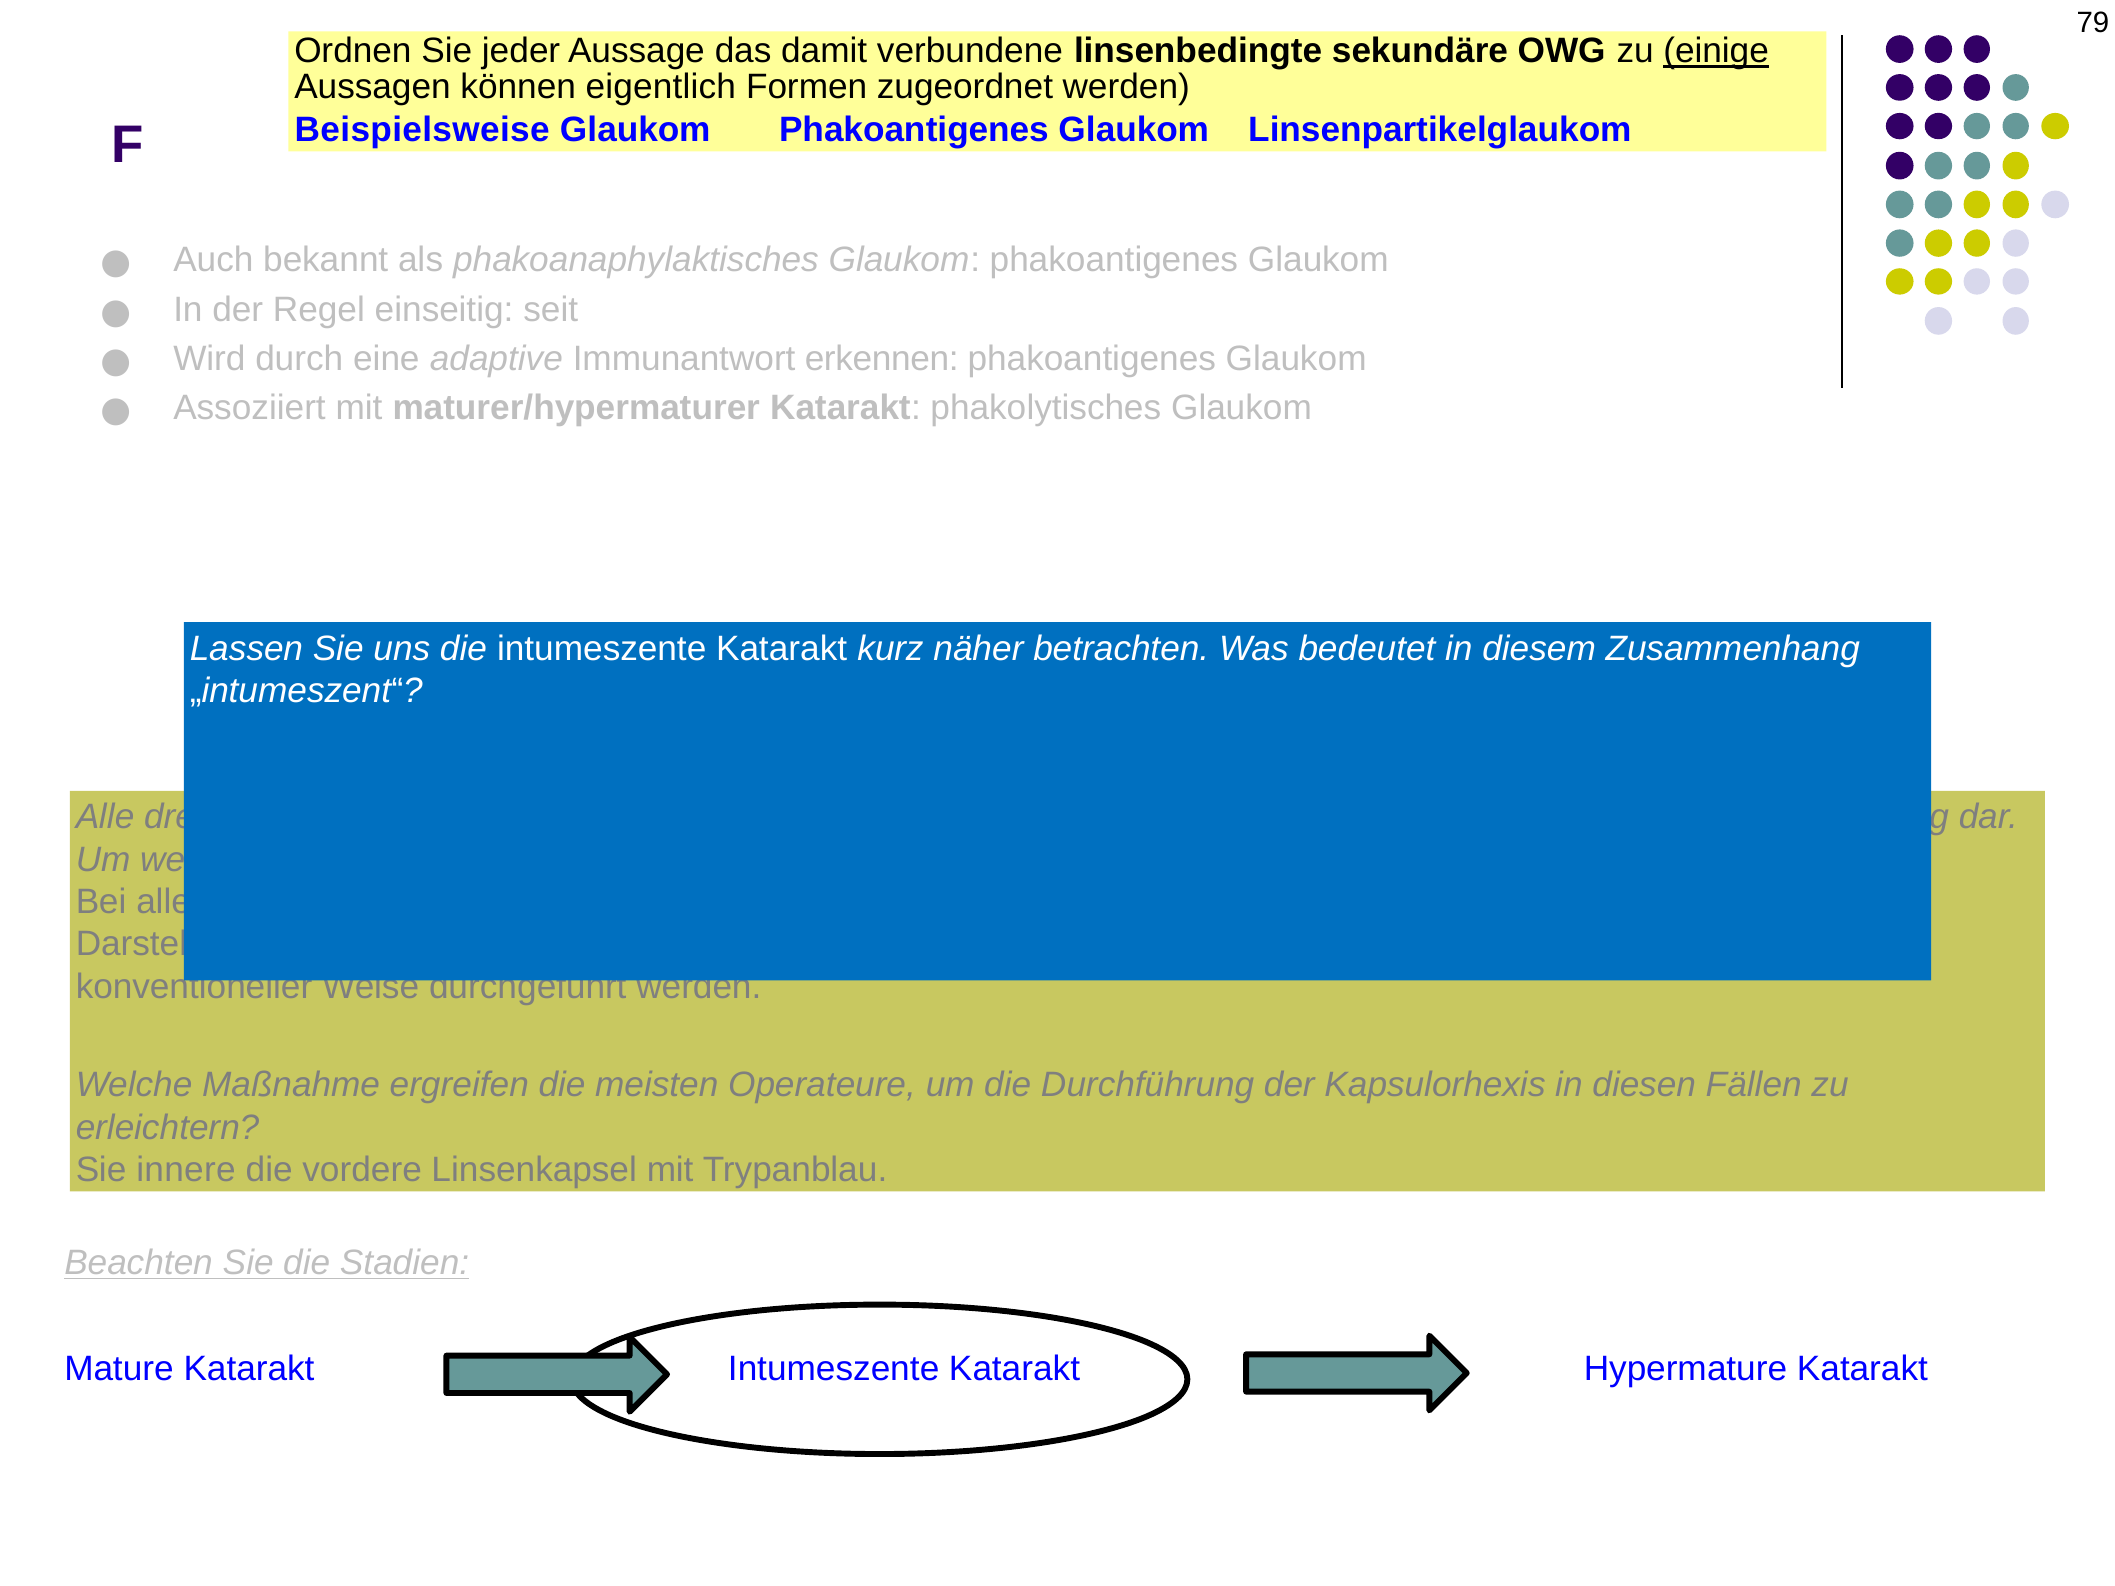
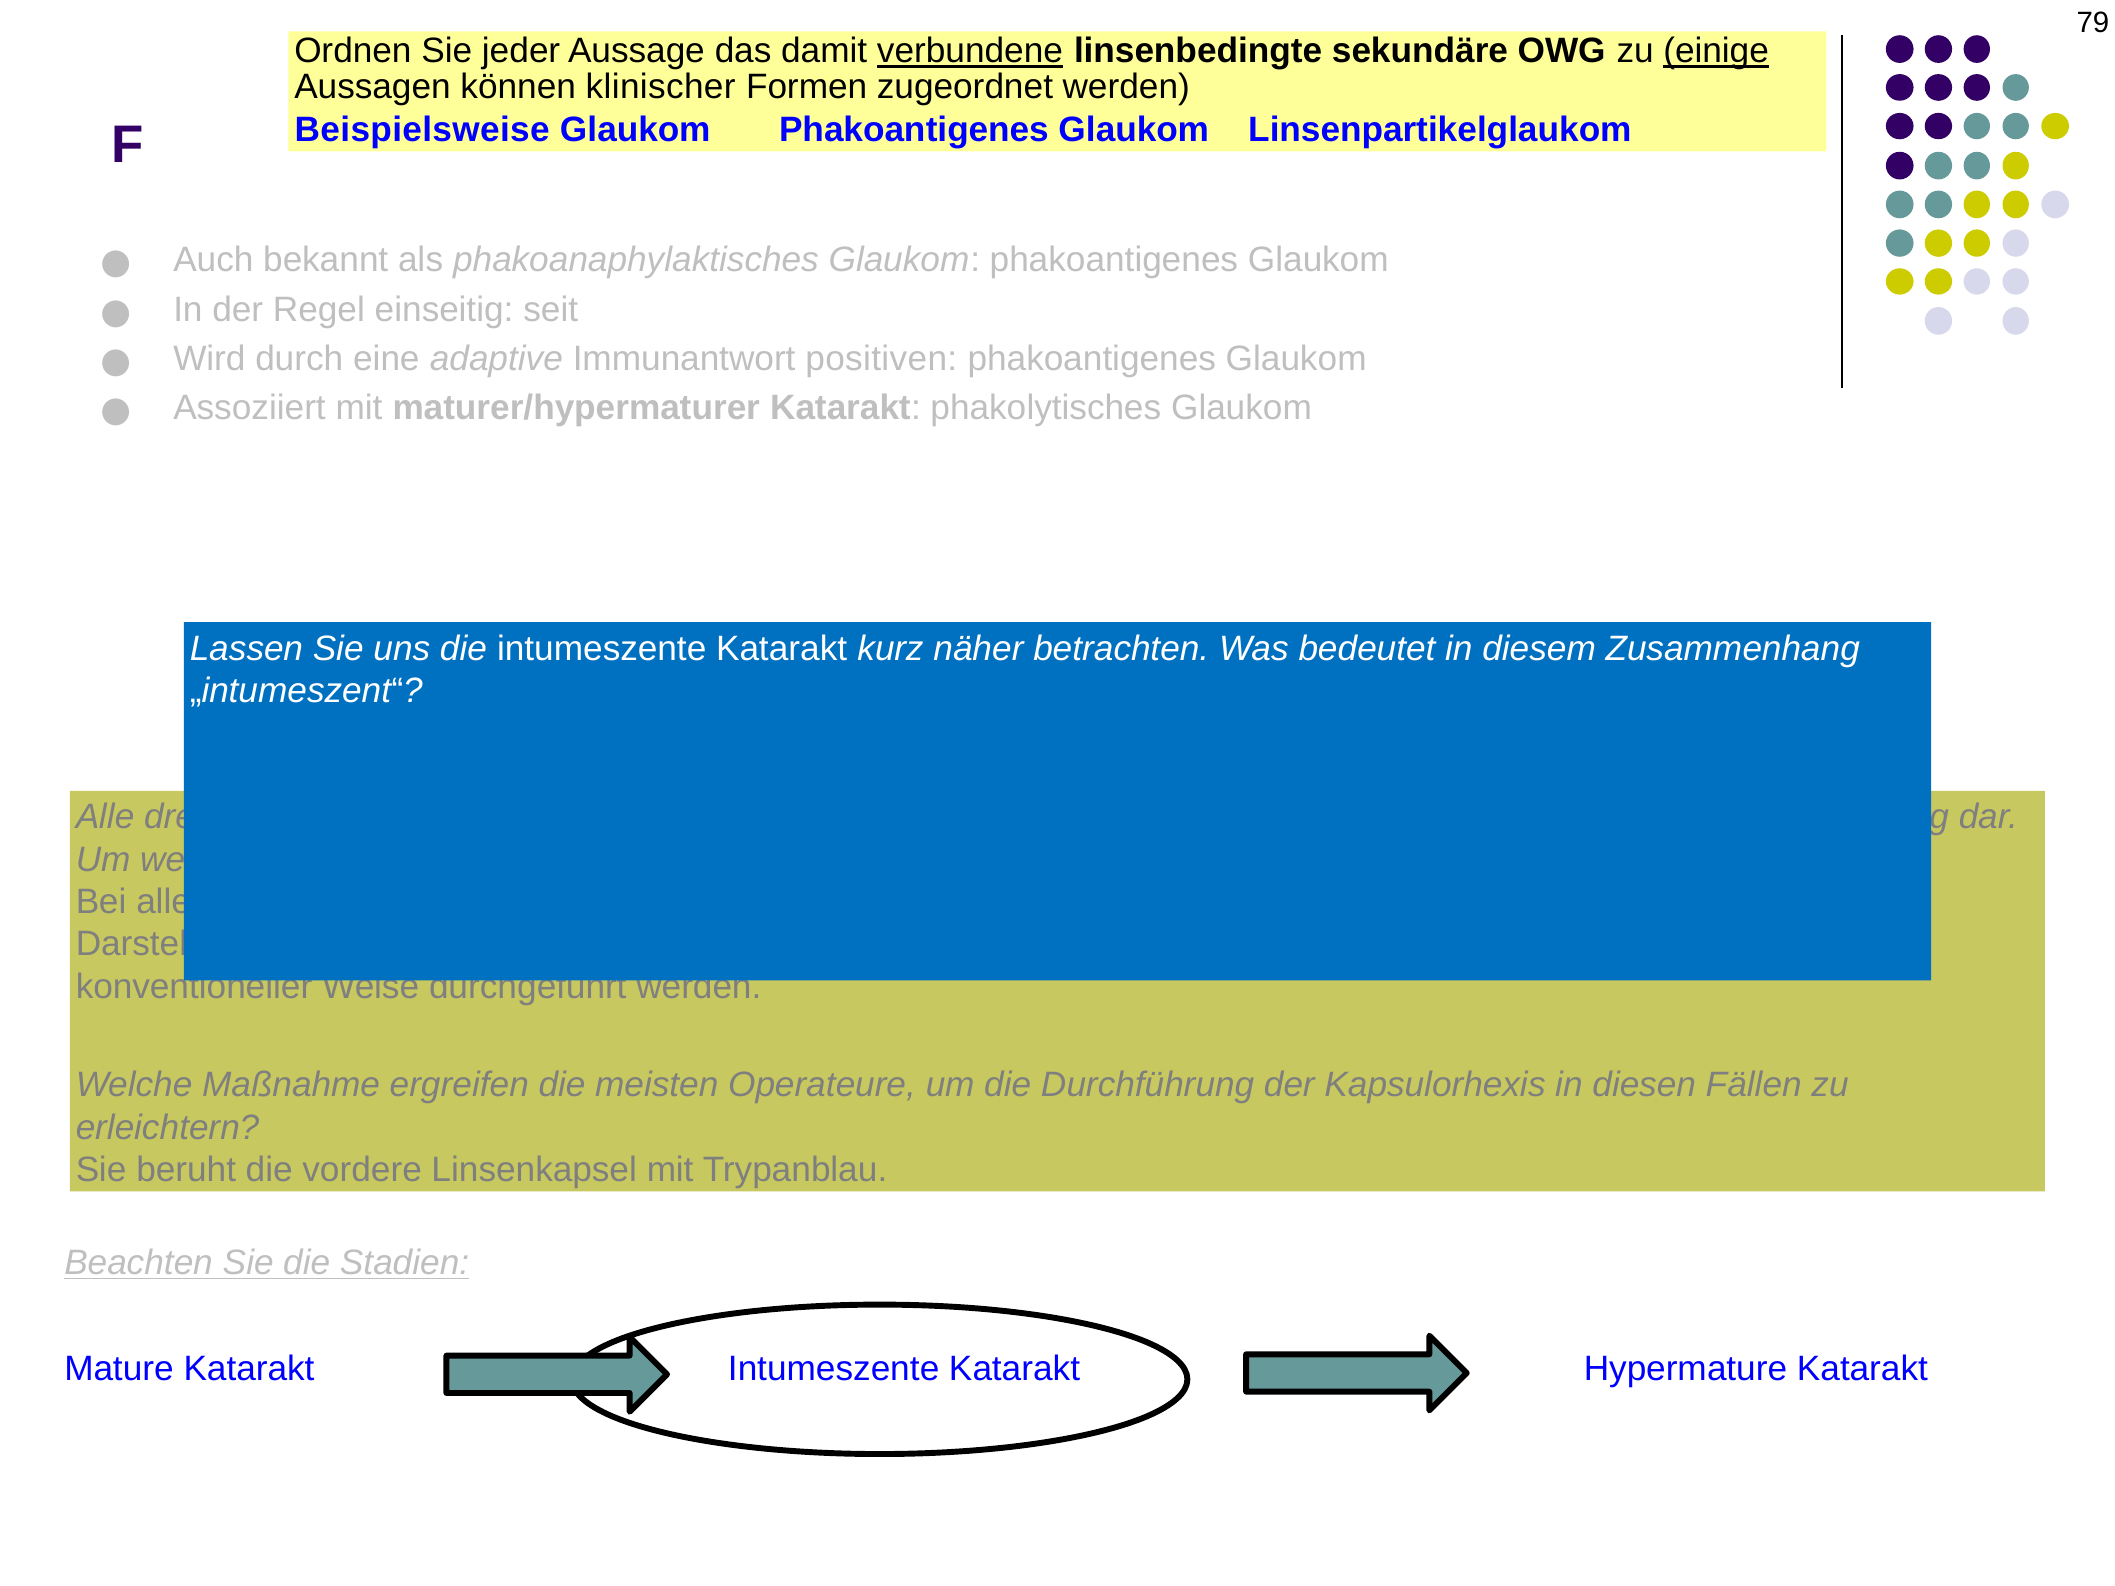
verbundene underline: none -> present
eigentlich: eigentlich -> klinischer
erkennen: erkennen -> positiven
Sie innere: innere -> beruht
